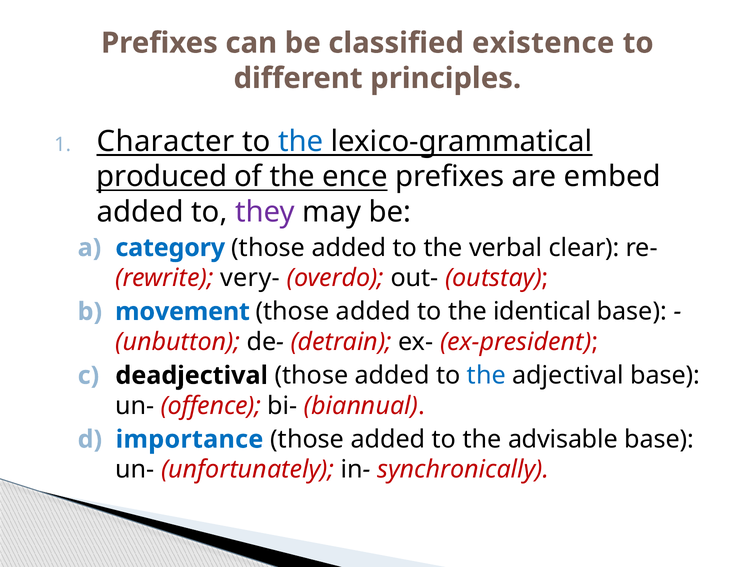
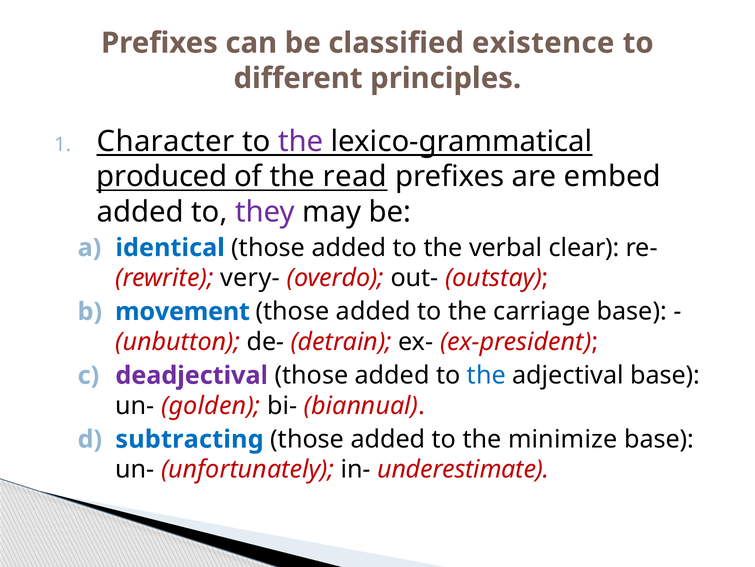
the at (301, 141) colour: blue -> purple
ence: ence -> read
category: category -> identical
identical: identical -> carriage
deadjectival colour: black -> purple
offence: offence -> golden
importance: importance -> subtracting
advisable: advisable -> minimize
synchronically: synchronically -> underestimate
